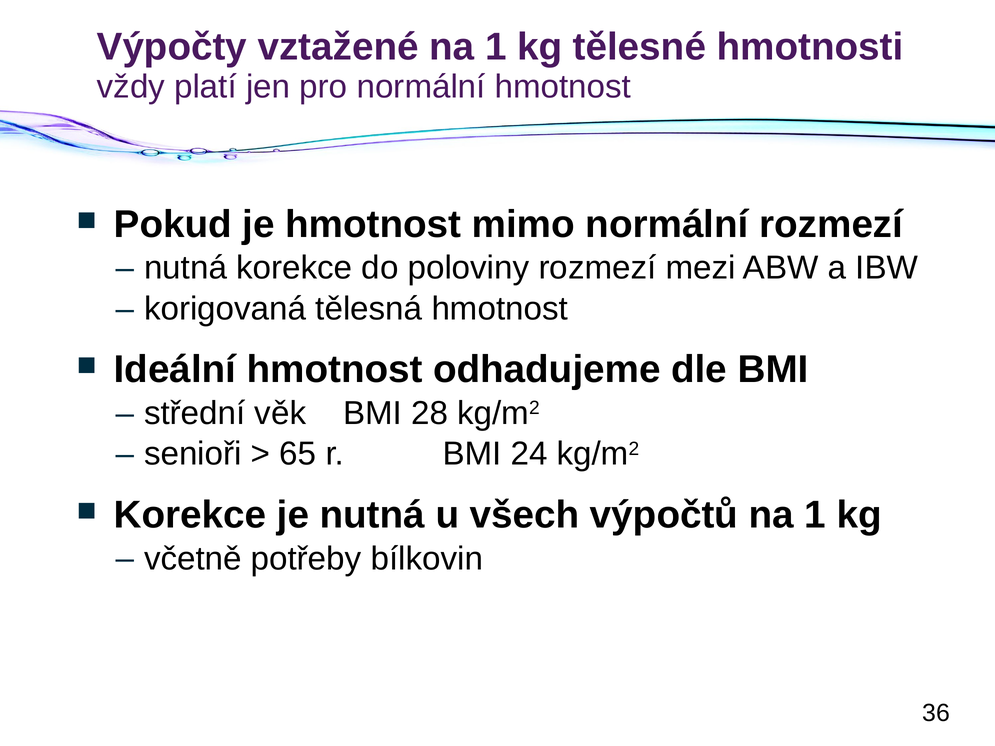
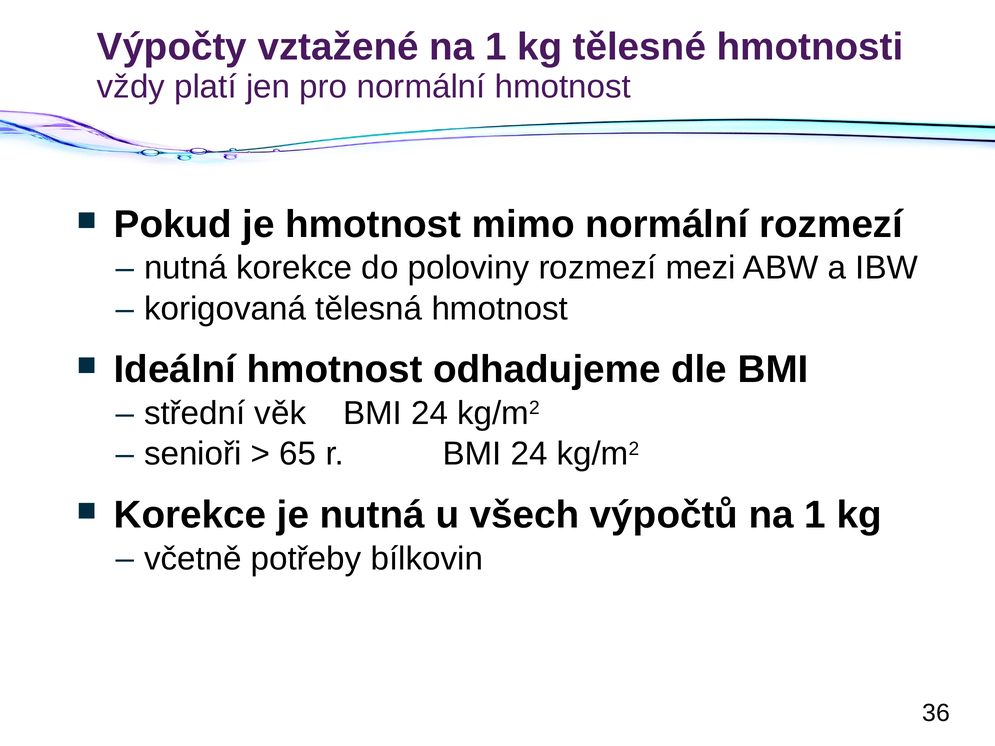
věk BMI 28: 28 -> 24
